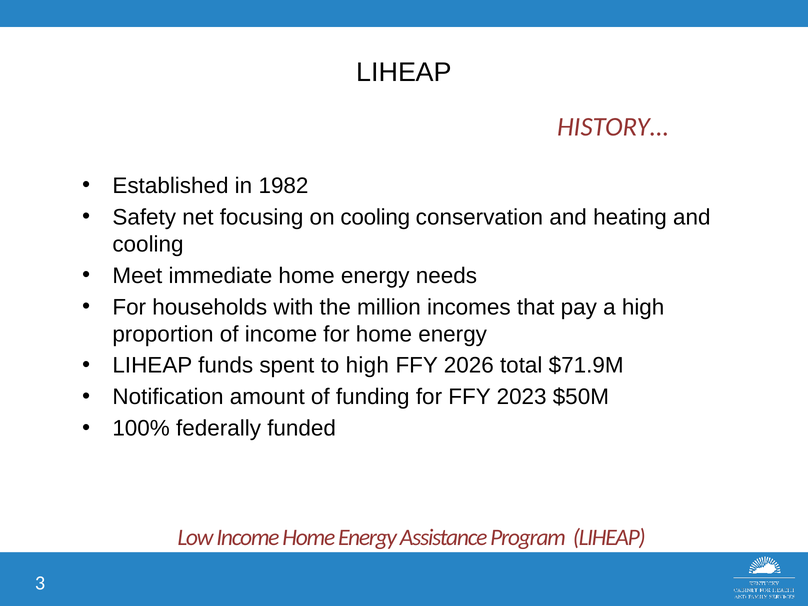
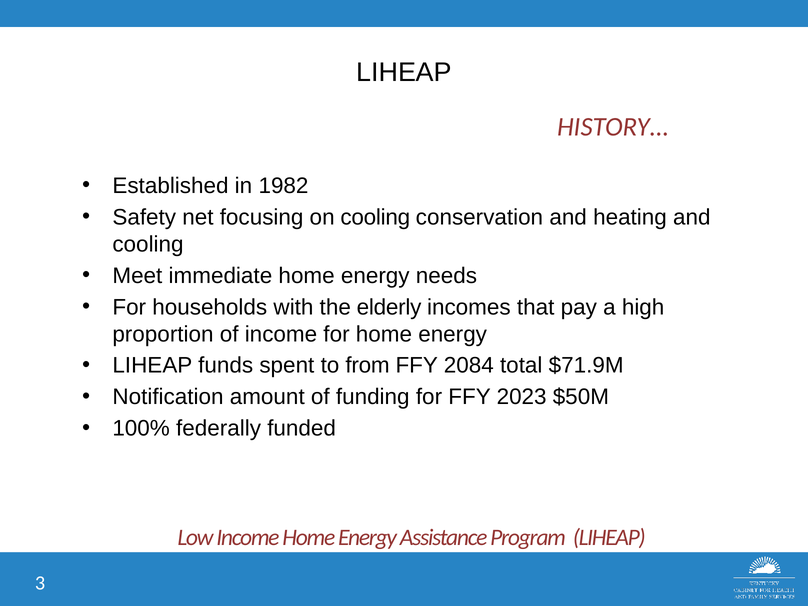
million: million -> elderly
to high: high -> from
2026: 2026 -> 2084
